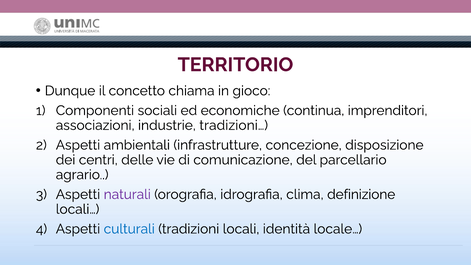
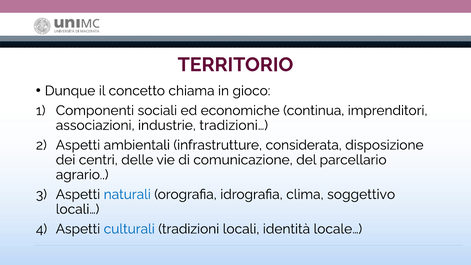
concezione: concezione -> considerata
naturali colour: purple -> blue
definizione: definizione -> soggettivo
